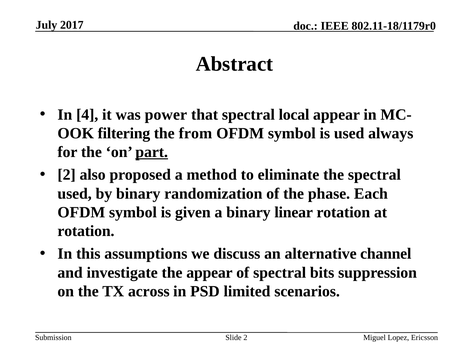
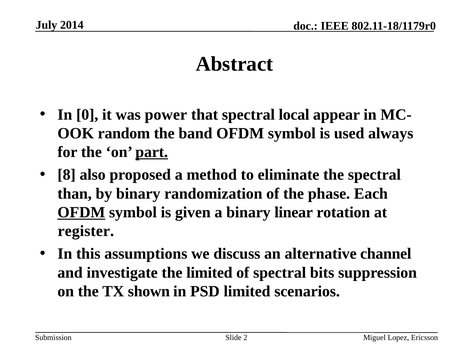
2017: 2017 -> 2014
4: 4 -> 0
filtering: filtering -> random
from: from -> band
2 at (67, 175): 2 -> 8
used at (75, 193): used -> than
OFDM at (81, 212) underline: none -> present
rotation at (86, 231): rotation -> register
the appear: appear -> limited
across: across -> shown
